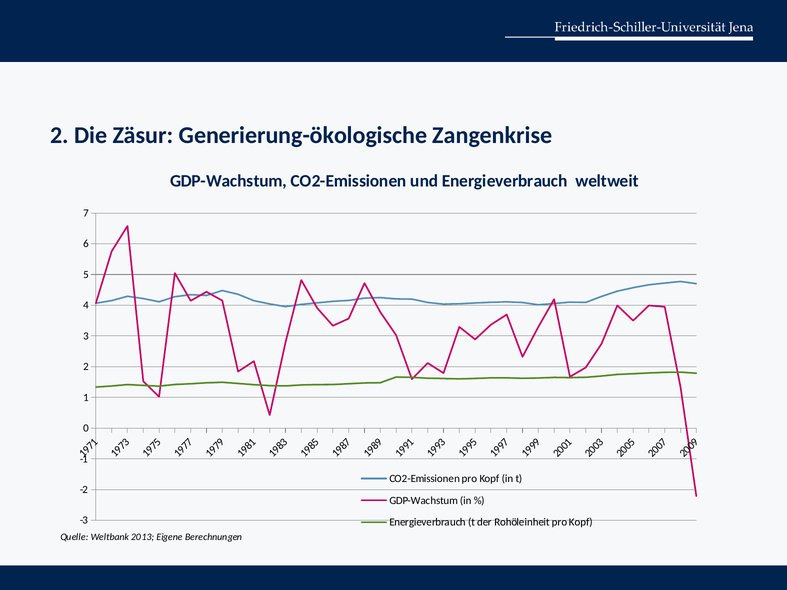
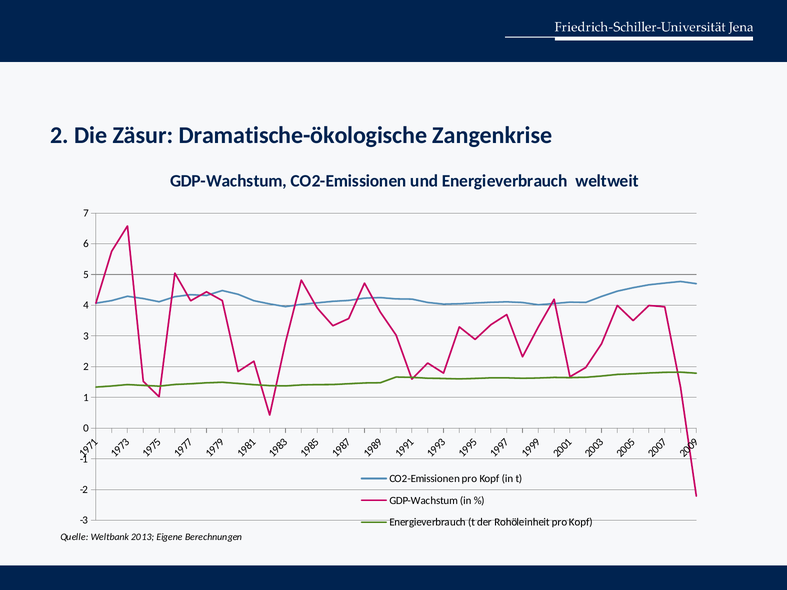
Generierung-ökologische: Generierung-ökologische -> Dramatische-ökologische
